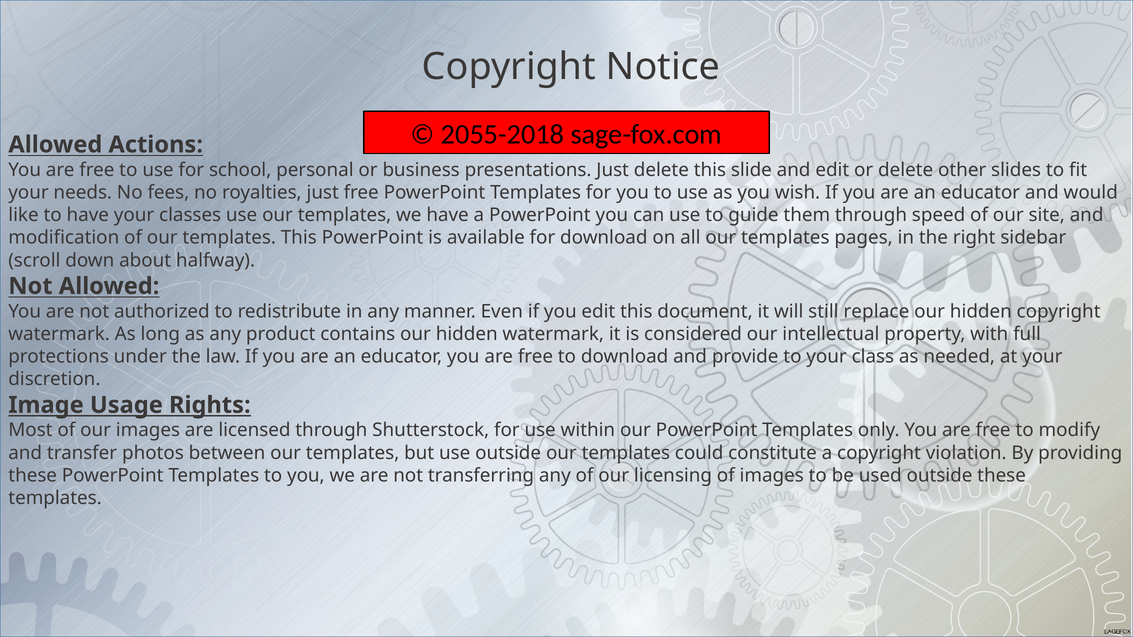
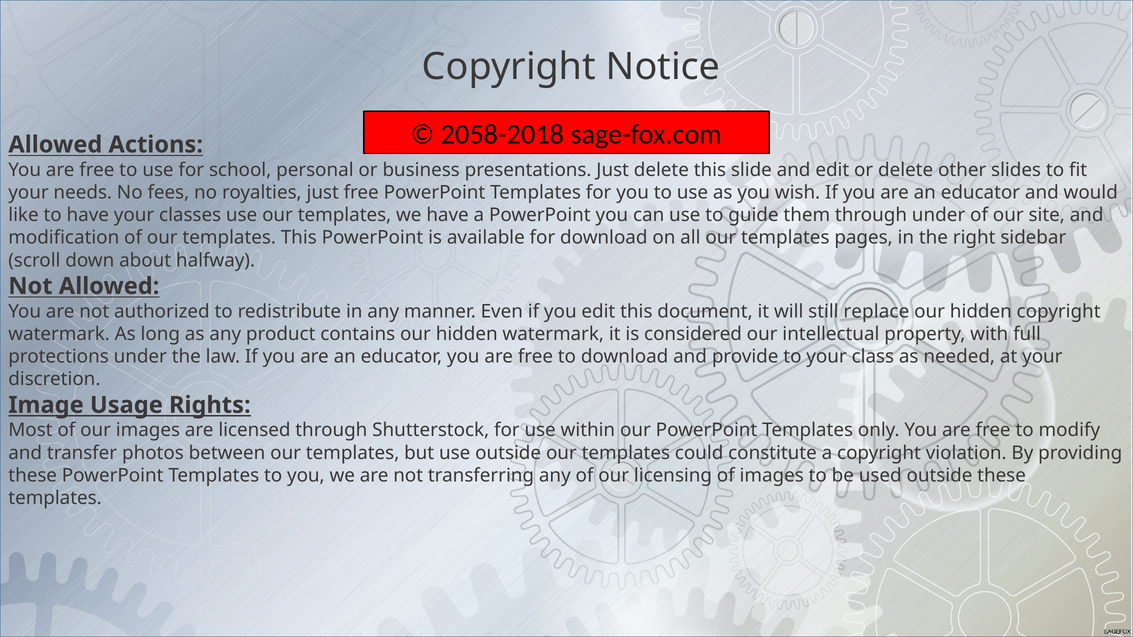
2055-2018: 2055-2018 -> 2058-2018
through speed: speed -> under
